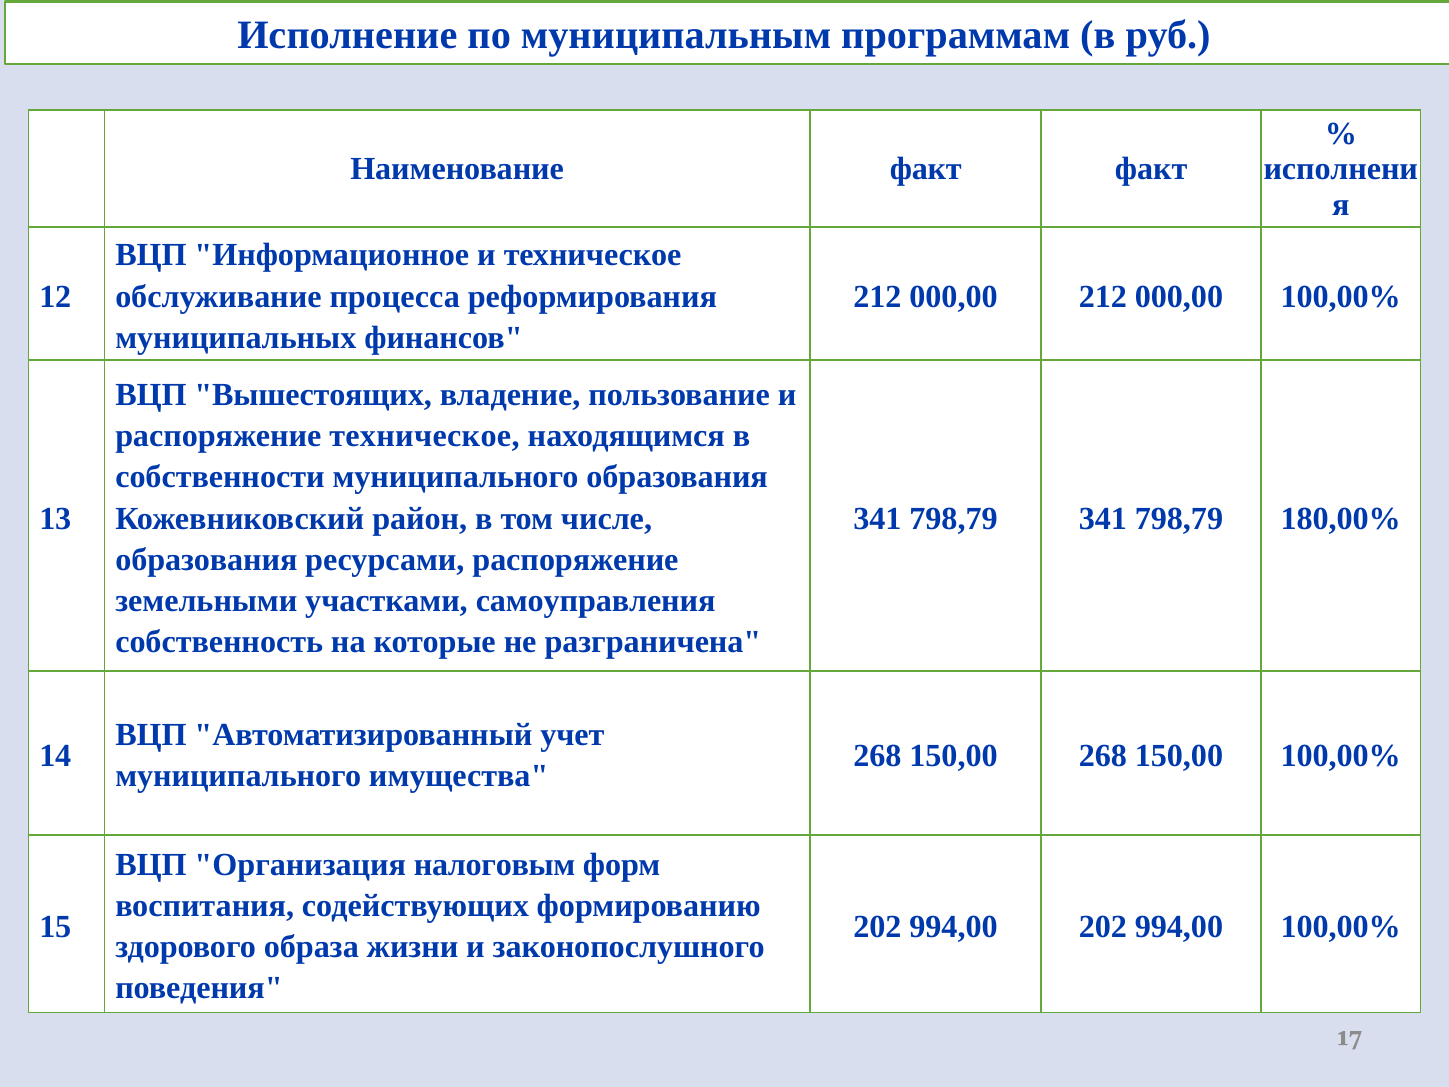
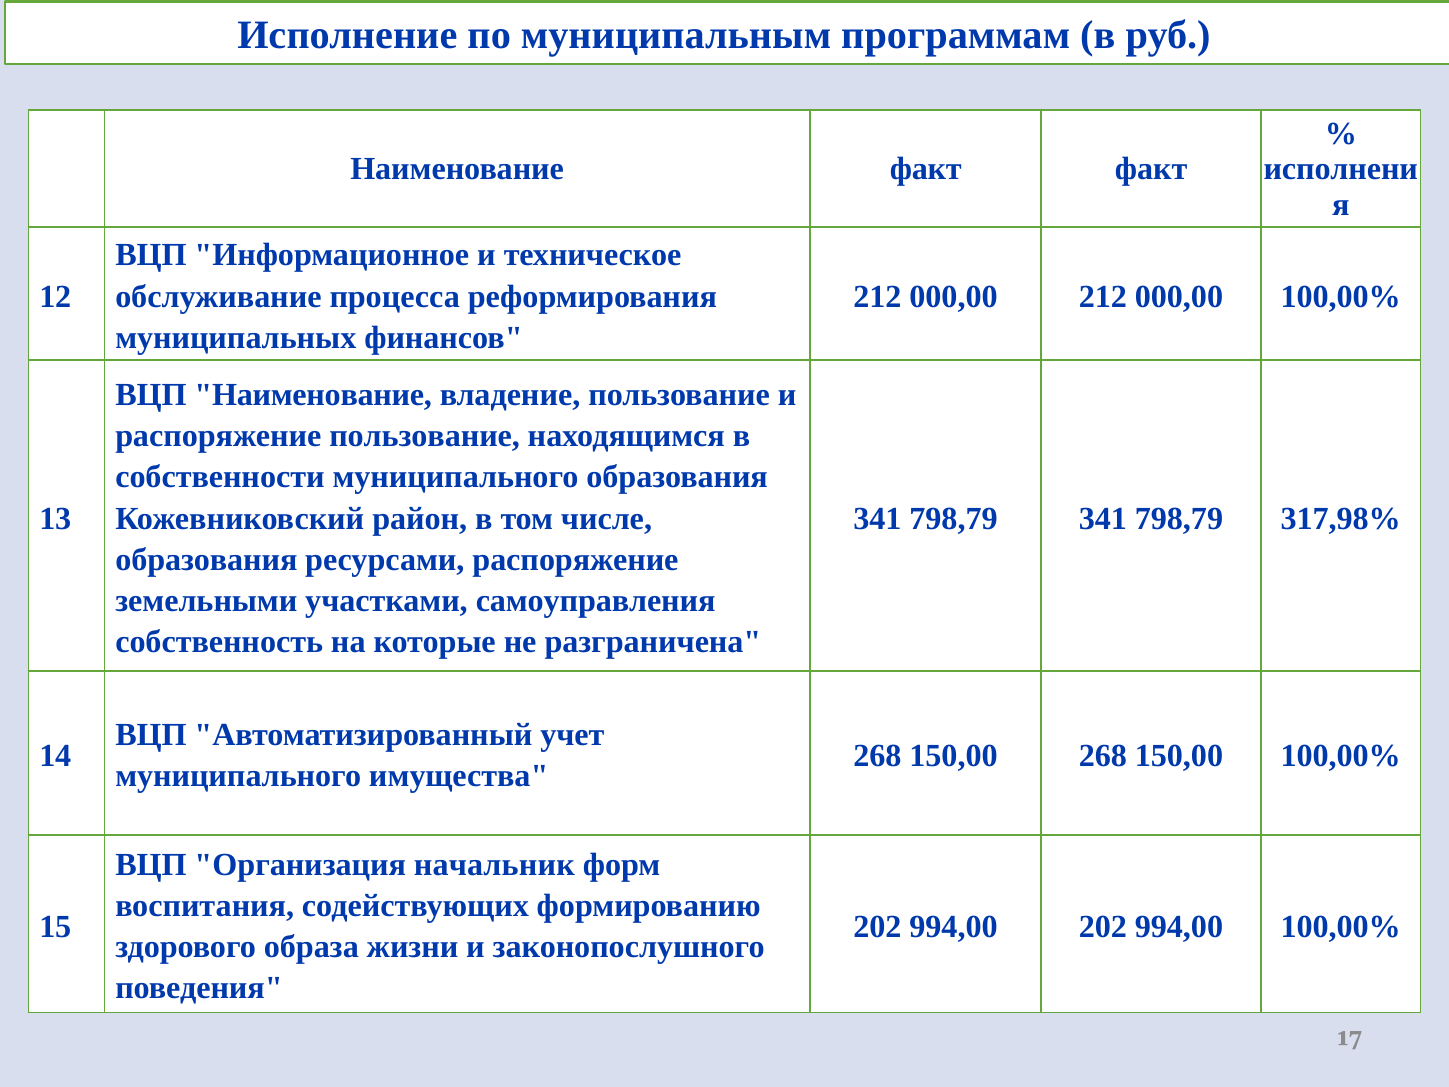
ВЦП Вышестоящих: Вышестоящих -> Наименование
распоряжение техническое: техническое -> пользование
180,00%: 180,00% -> 317,98%
налоговым: налоговым -> начальник
